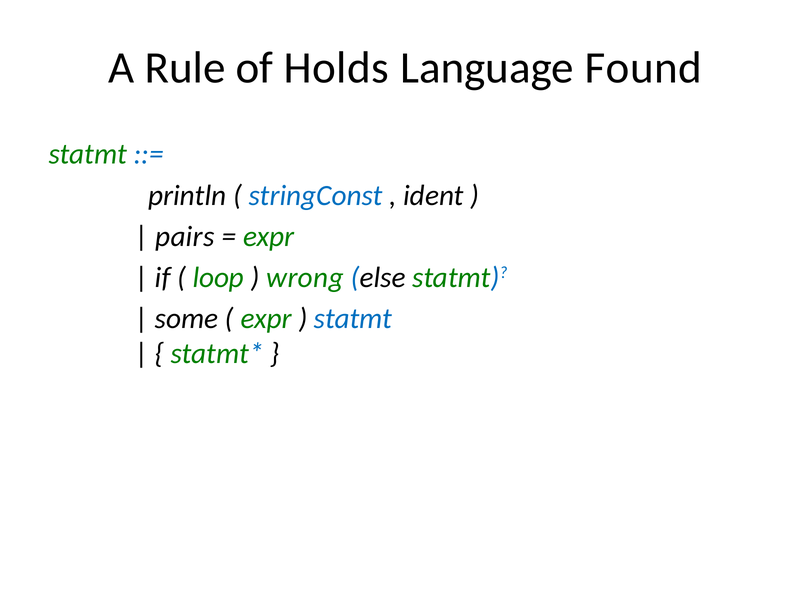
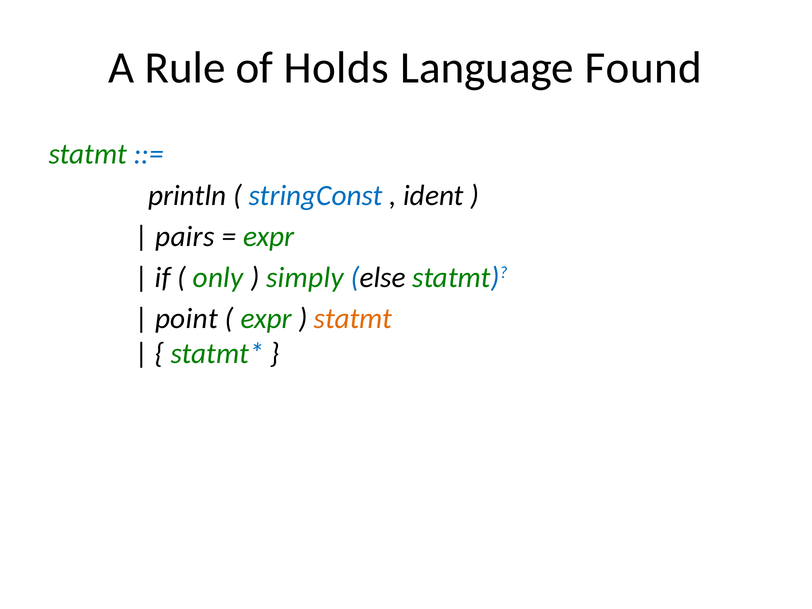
loop: loop -> only
wrong: wrong -> simply
some: some -> point
statmt at (353, 318) colour: blue -> orange
